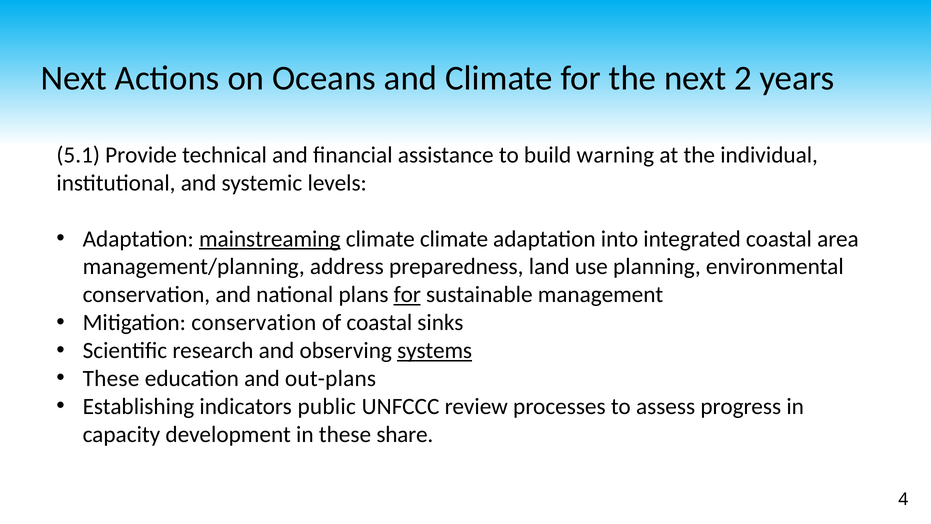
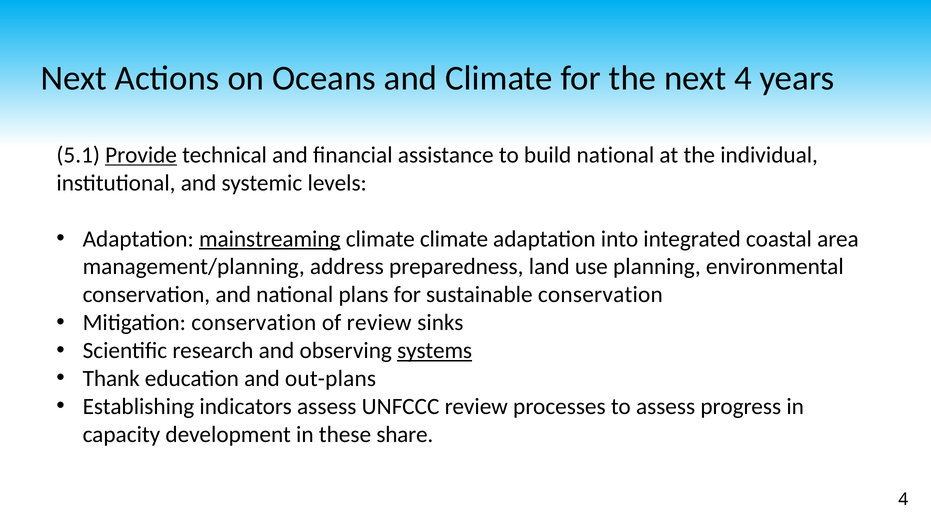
next 2: 2 -> 4
Provide underline: none -> present
build warning: warning -> national
for at (407, 295) underline: present -> none
sustainable management: management -> conservation
of coastal: coastal -> review
These at (111, 378): These -> Thank
indicators public: public -> assess
